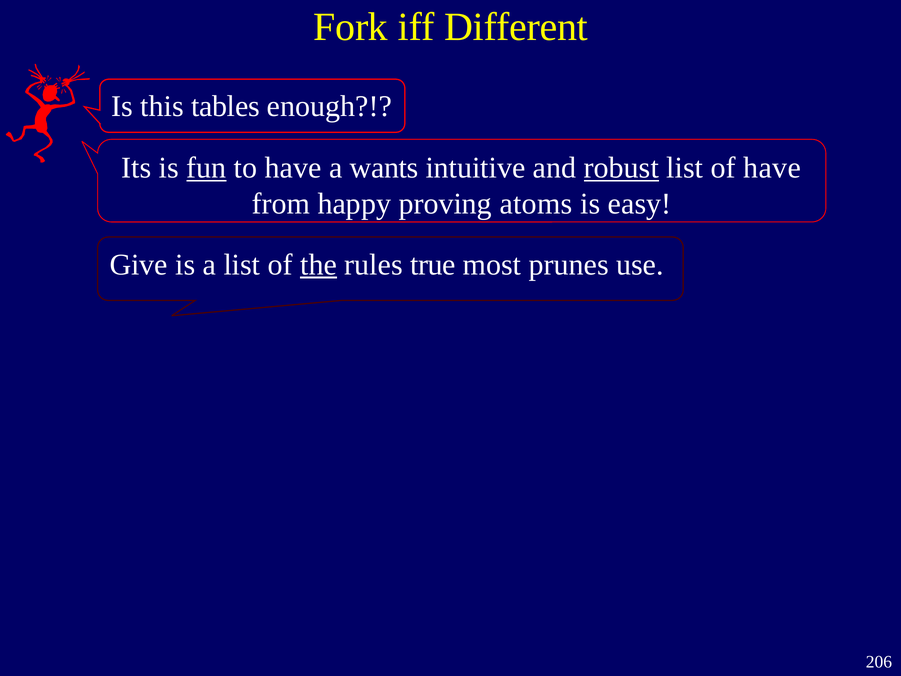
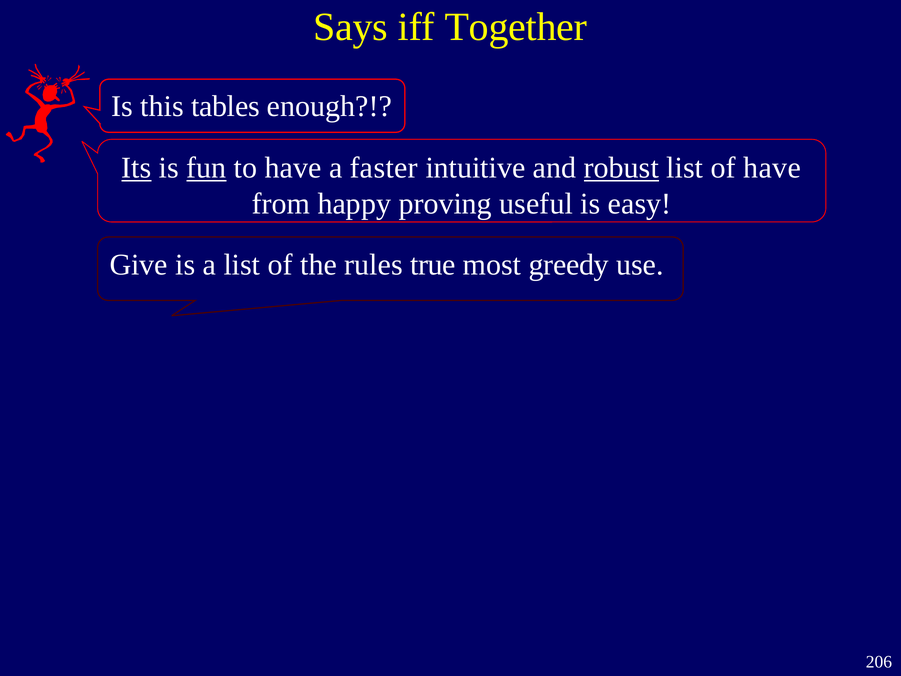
Fork: Fork -> Says
Different: Different -> Together
Its underline: none -> present
wants: wants -> faster
atoms: atoms -> useful
the underline: present -> none
prunes: prunes -> greedy
